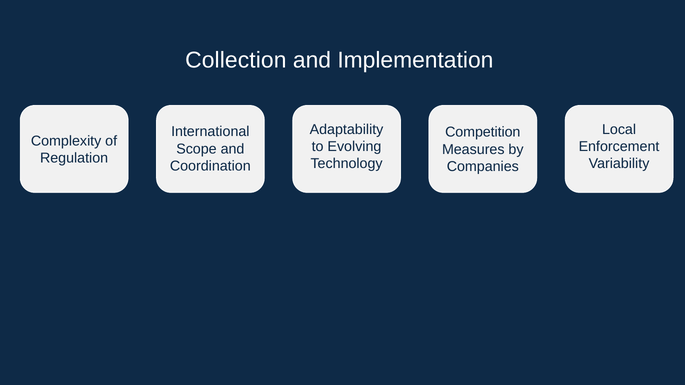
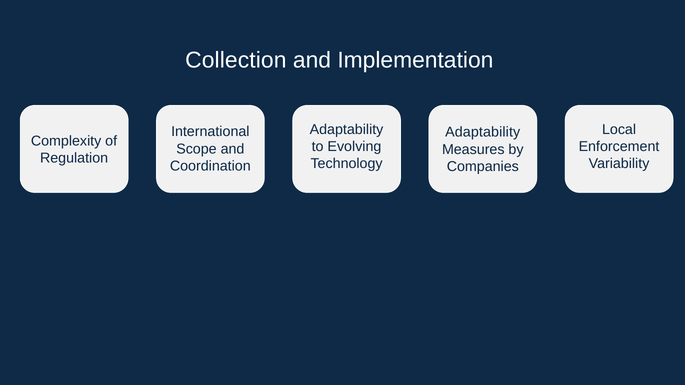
Competition at (483, 132): Competition -> Adaptability
